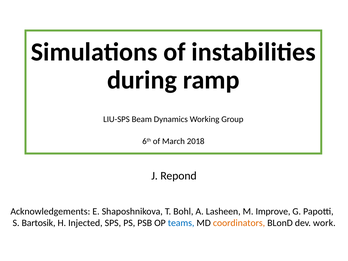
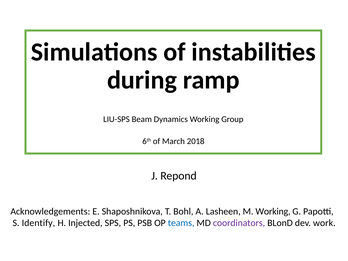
M Improve: Improve -> Working
Bartosik: Bartosik -> Identify
coordinators colour: orange -> purple
